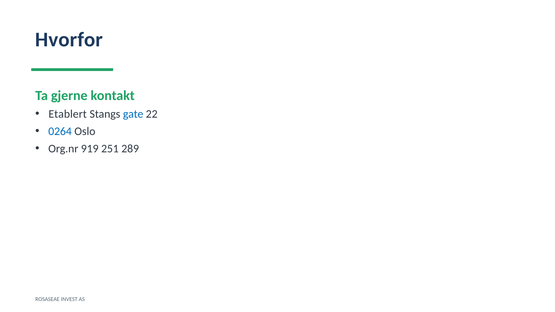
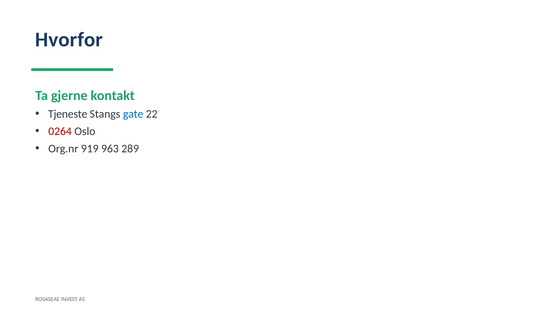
Etablert: Etablert -> Tjeneste
0264 colour: blue -> red
251: 251 -> 963
